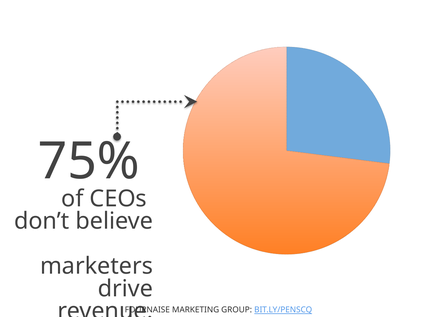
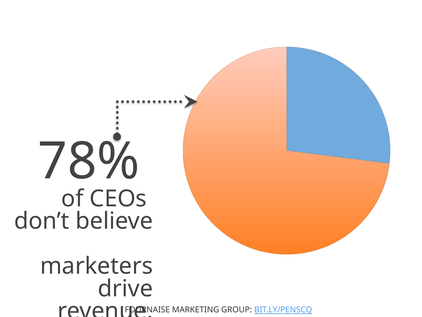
75%: 75% -> 78%
